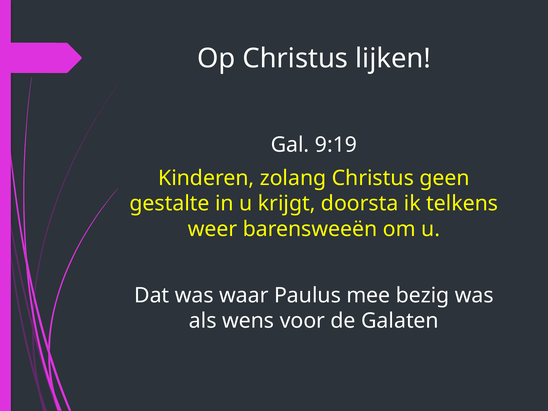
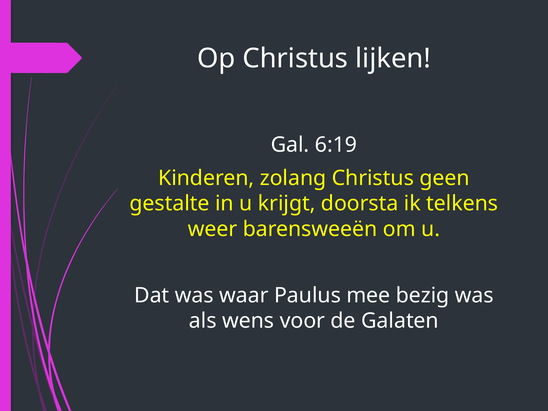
9:19: 9:19 -> 6:19
